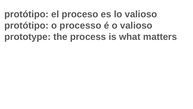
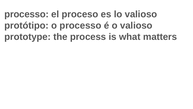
protótipo at (27, 14): protótipo -> processo
